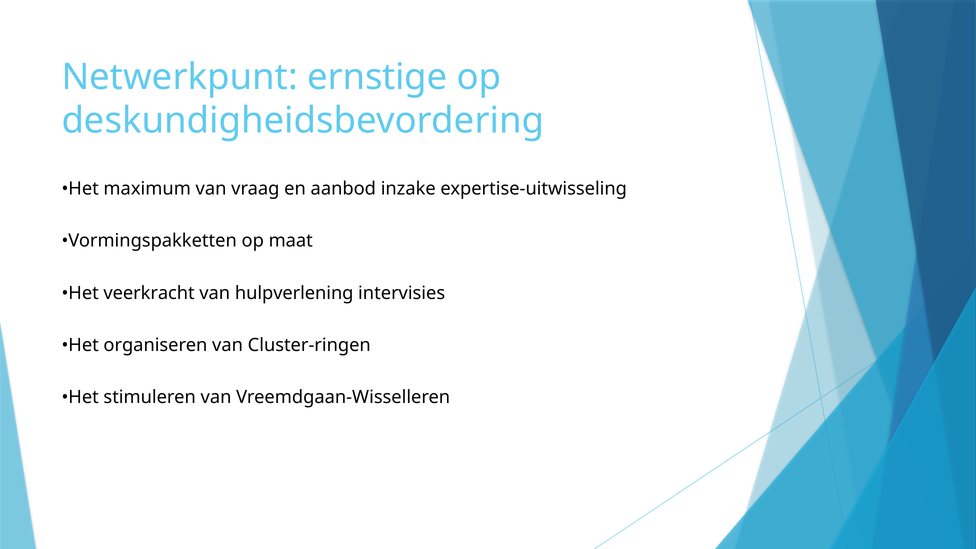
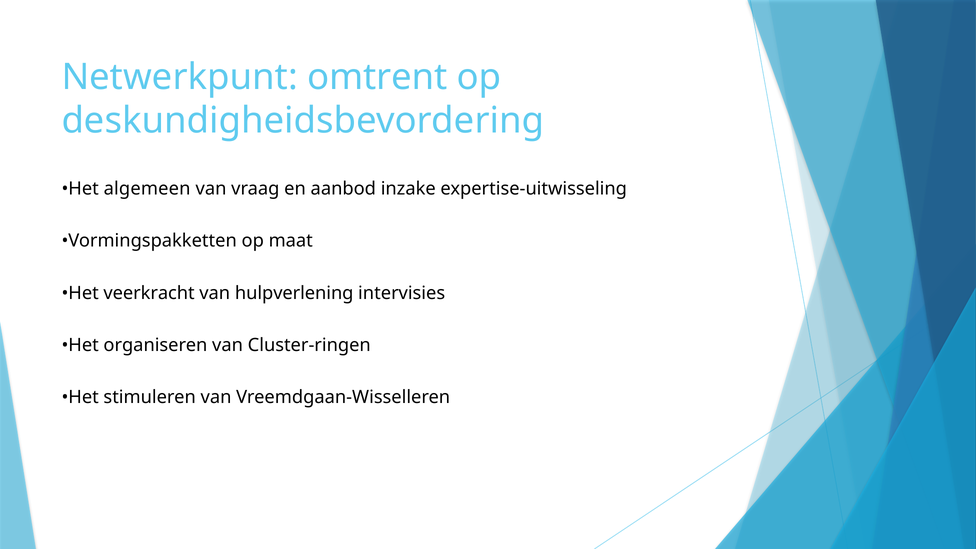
ernstige: ernstige -> omtrent
maximum: maximum -> algemeen
